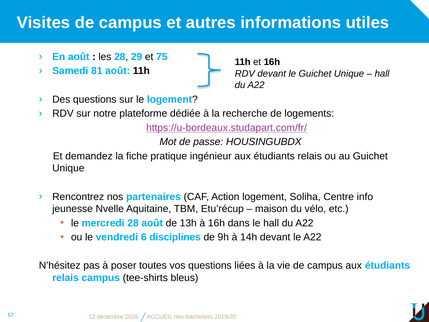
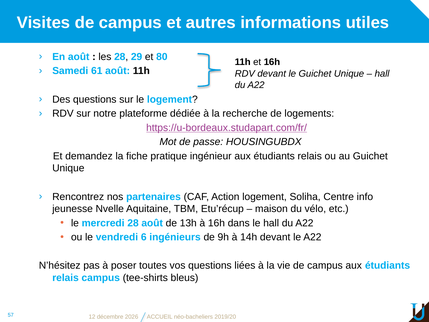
75: 75 -> 80
81: 81 -> 61
disciplines: disciplines -> ingénieurs
